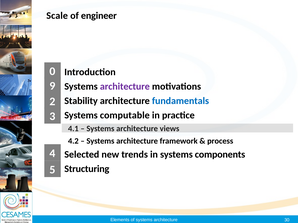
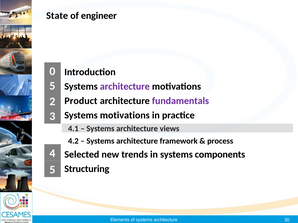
Scale: Scale -> State
9 at (53, 86): 9 -> 5
Stability: Stability -> Product
fundamentals colour: blue -> purple
Systems computable: computable -> motivations
